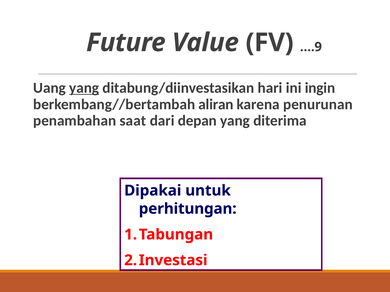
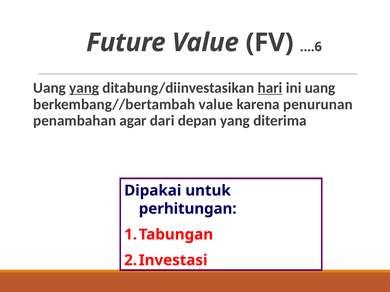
….9: ….9 -> ….6
hari underline: none -> present
ini ingin: ingin -> uang
berkembang//bertambah aliran: aliran -> value
saat: saat -> agar
